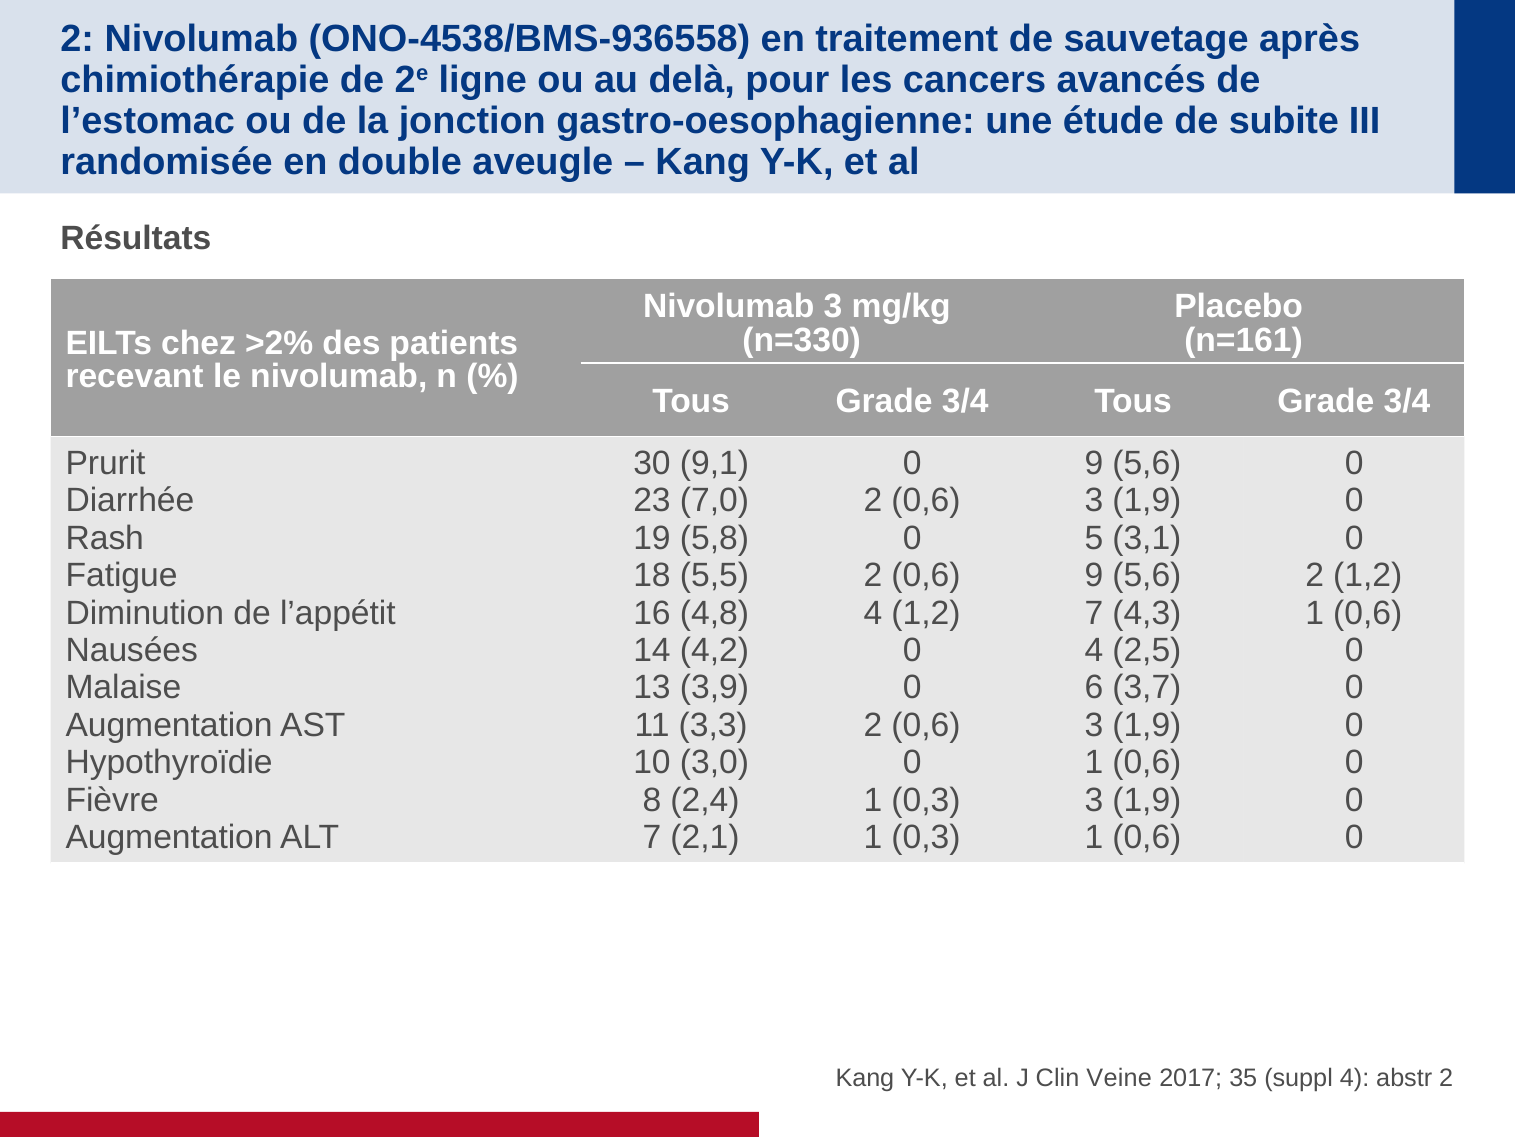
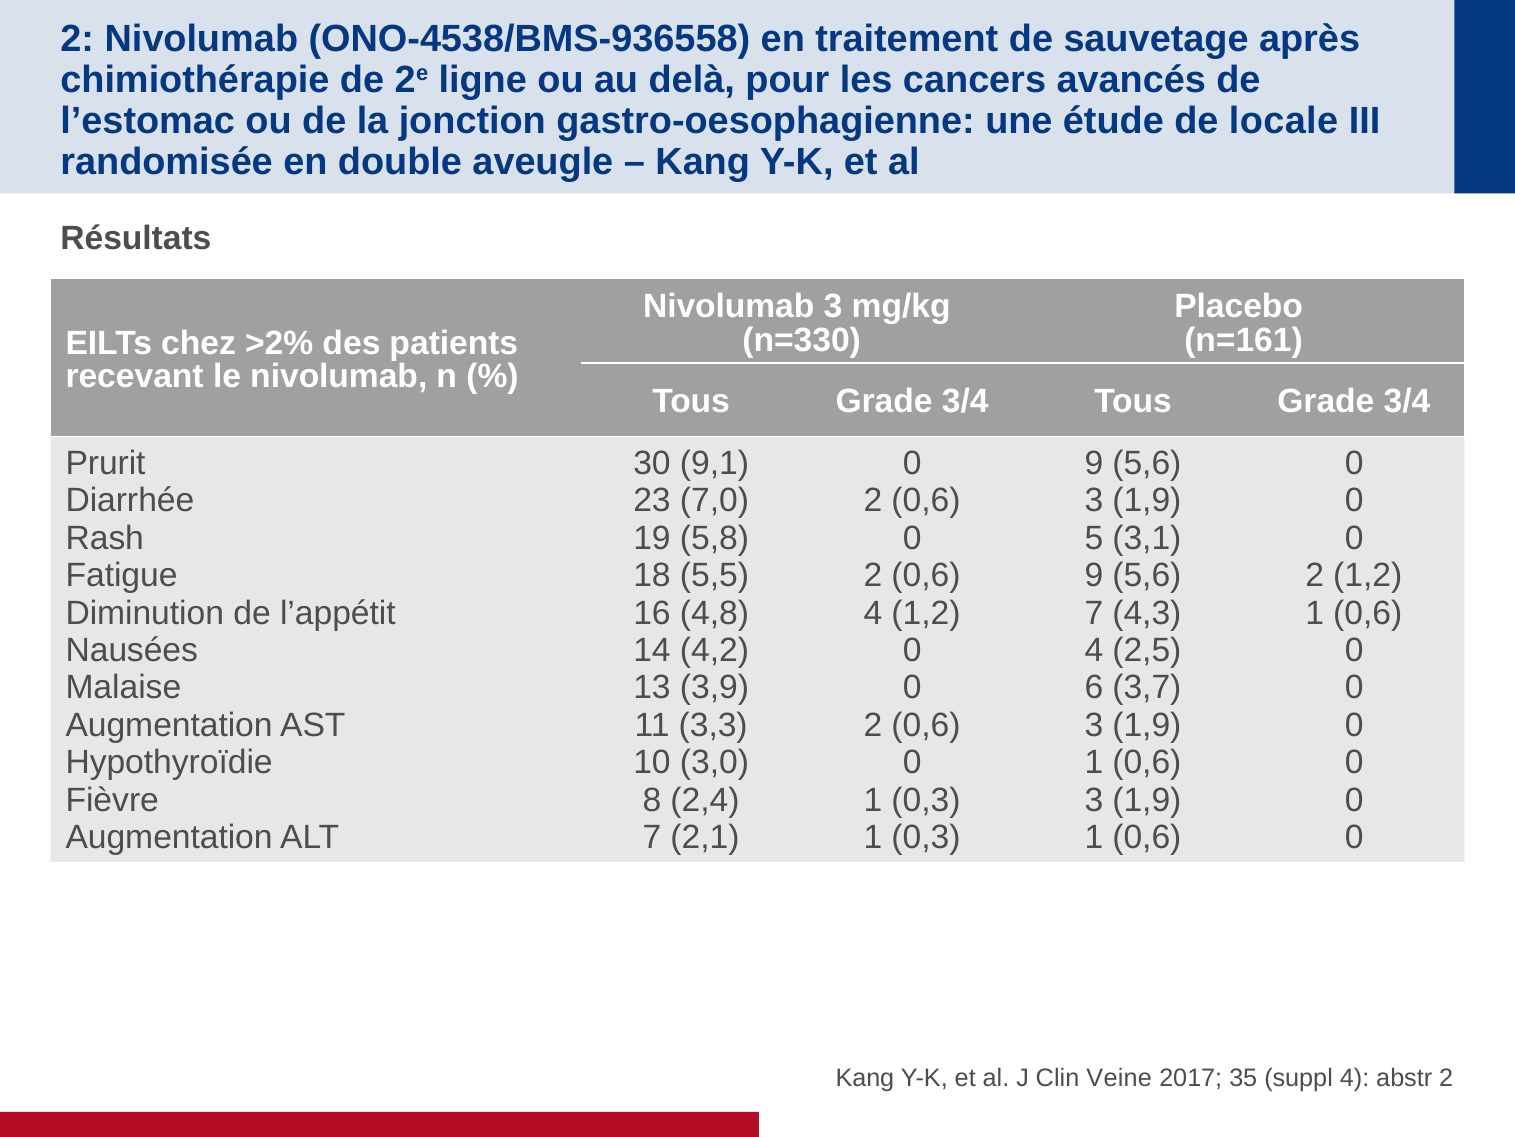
subite: subite -> locale
